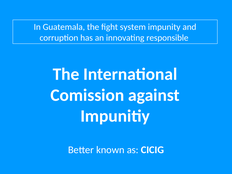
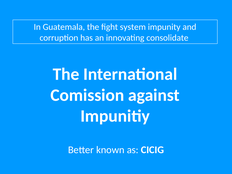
responsible: responsible -> consolidate
